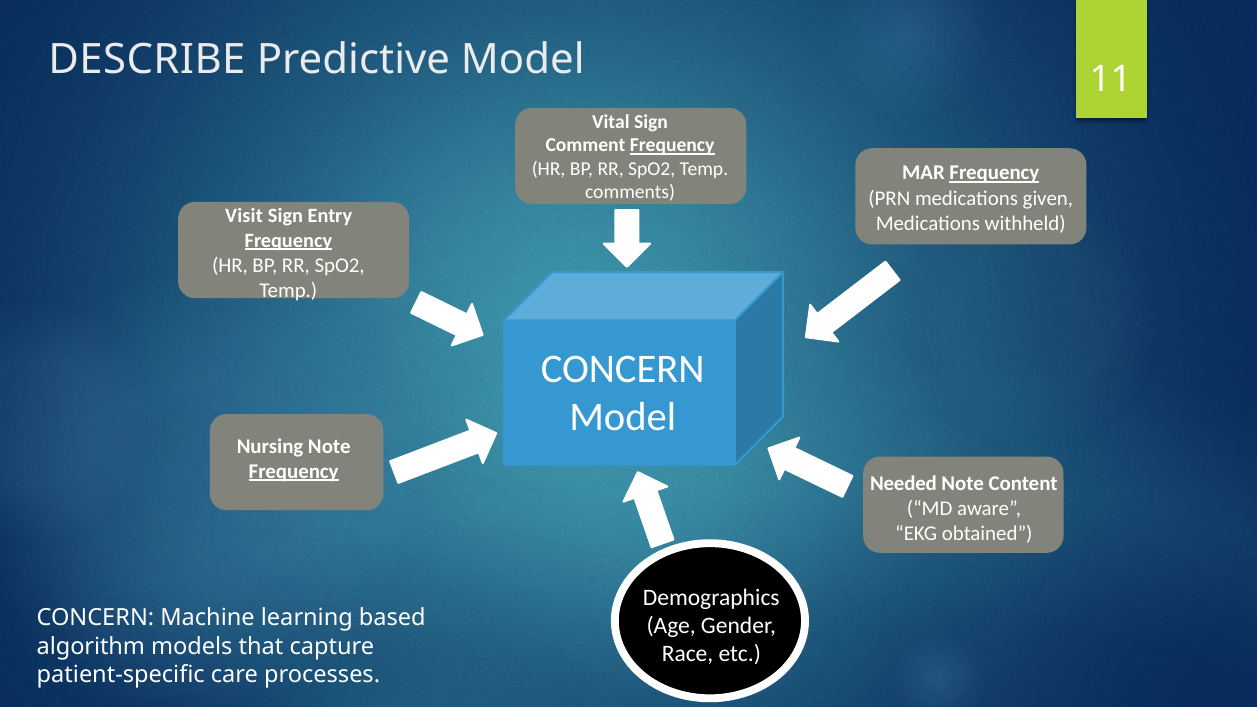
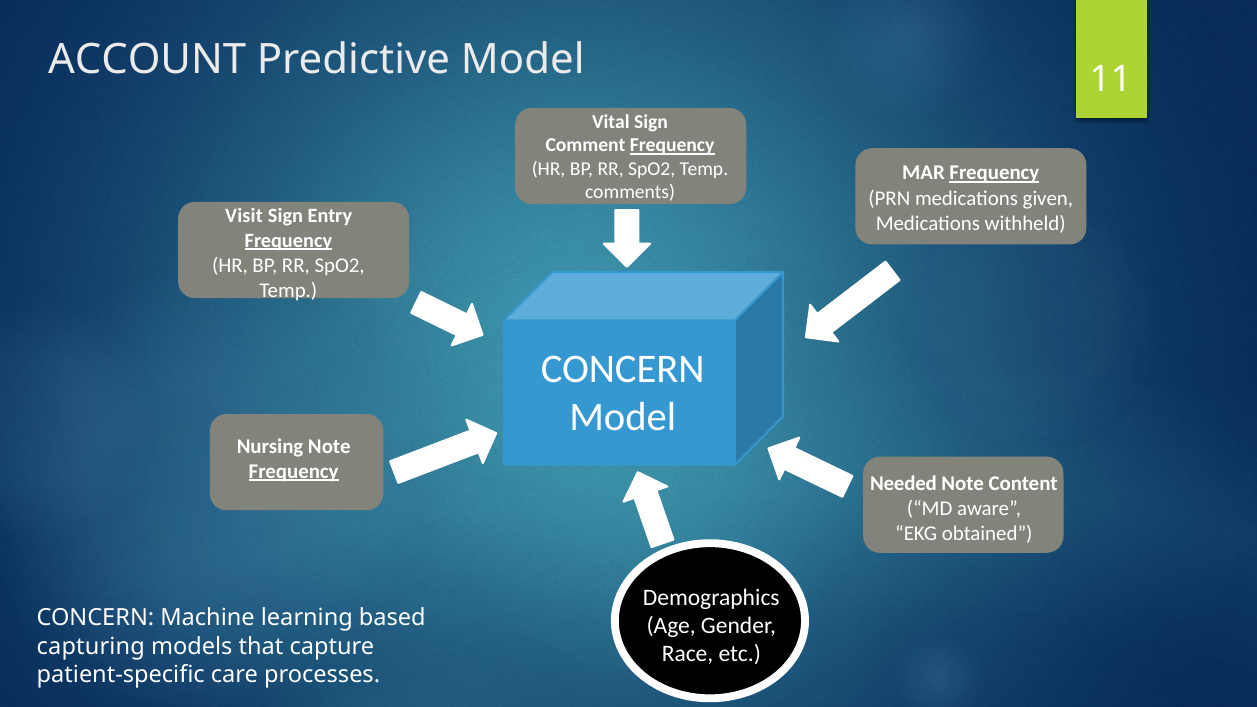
DESCRIBE: DESCRIBE -> ACCOUNT
algorithm: algorithm -> capturing
